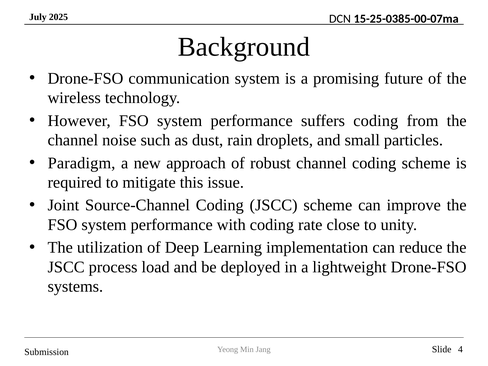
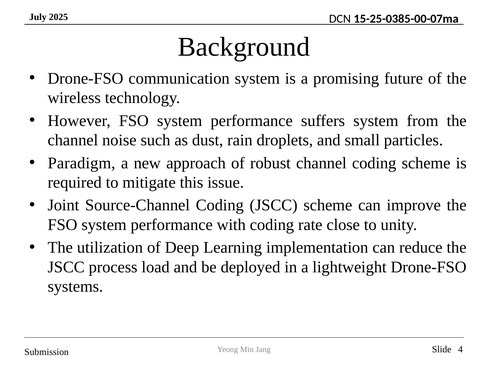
suffers coding: coding -> system
